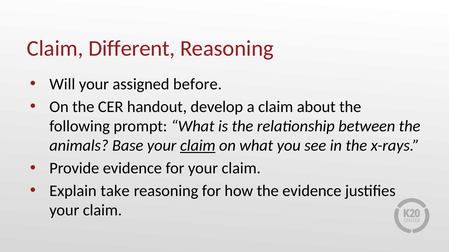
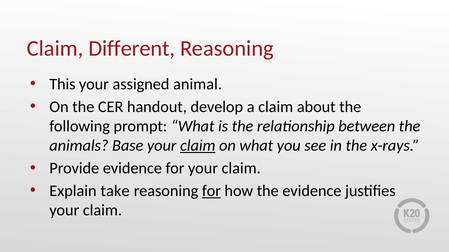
Will: Will -> This
before: before -> animal
for at (211, 191) underline: none -> present
